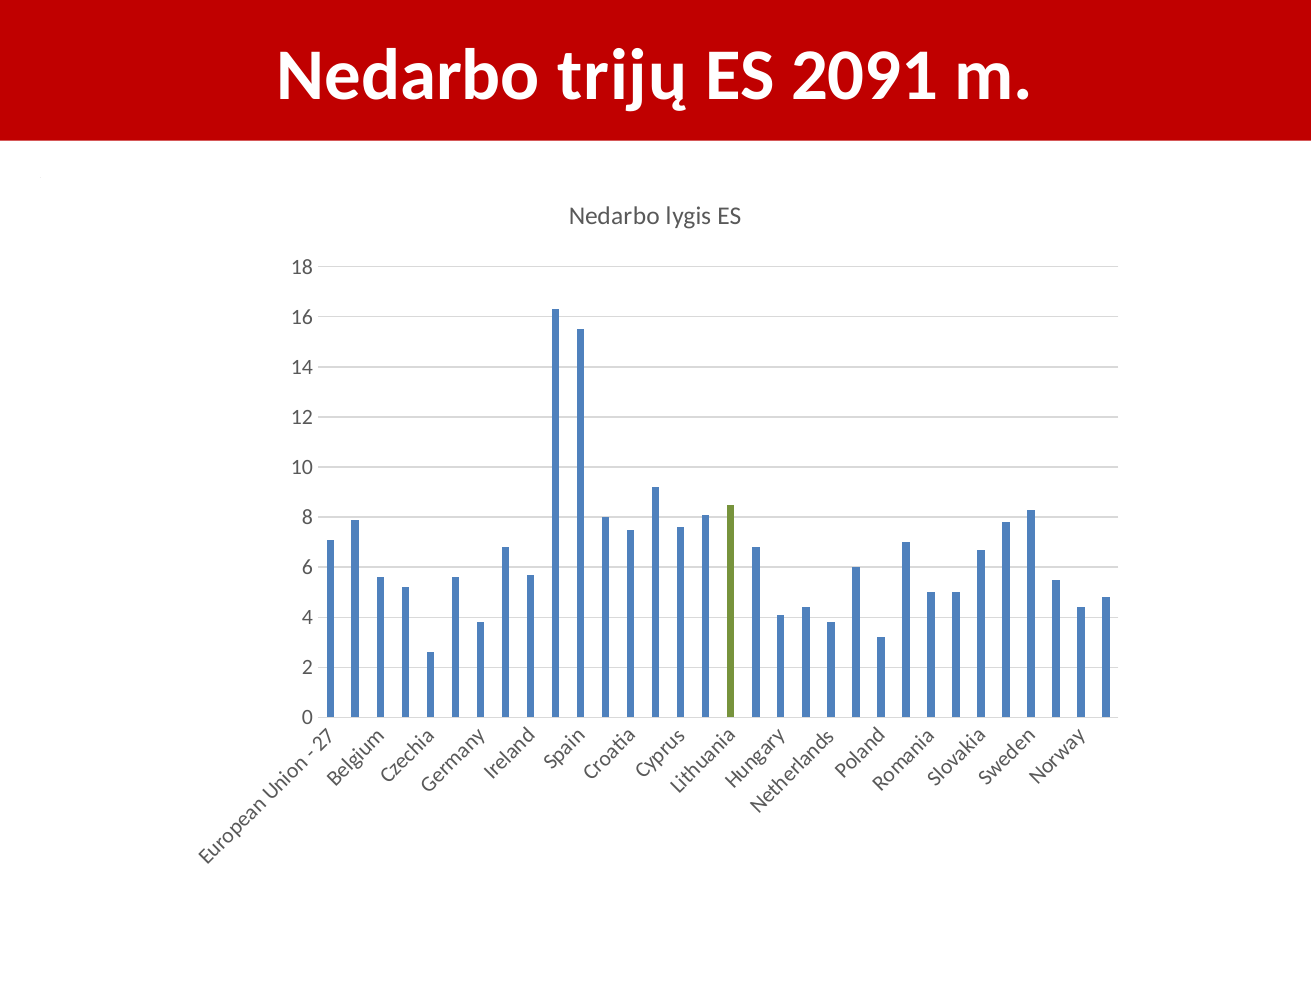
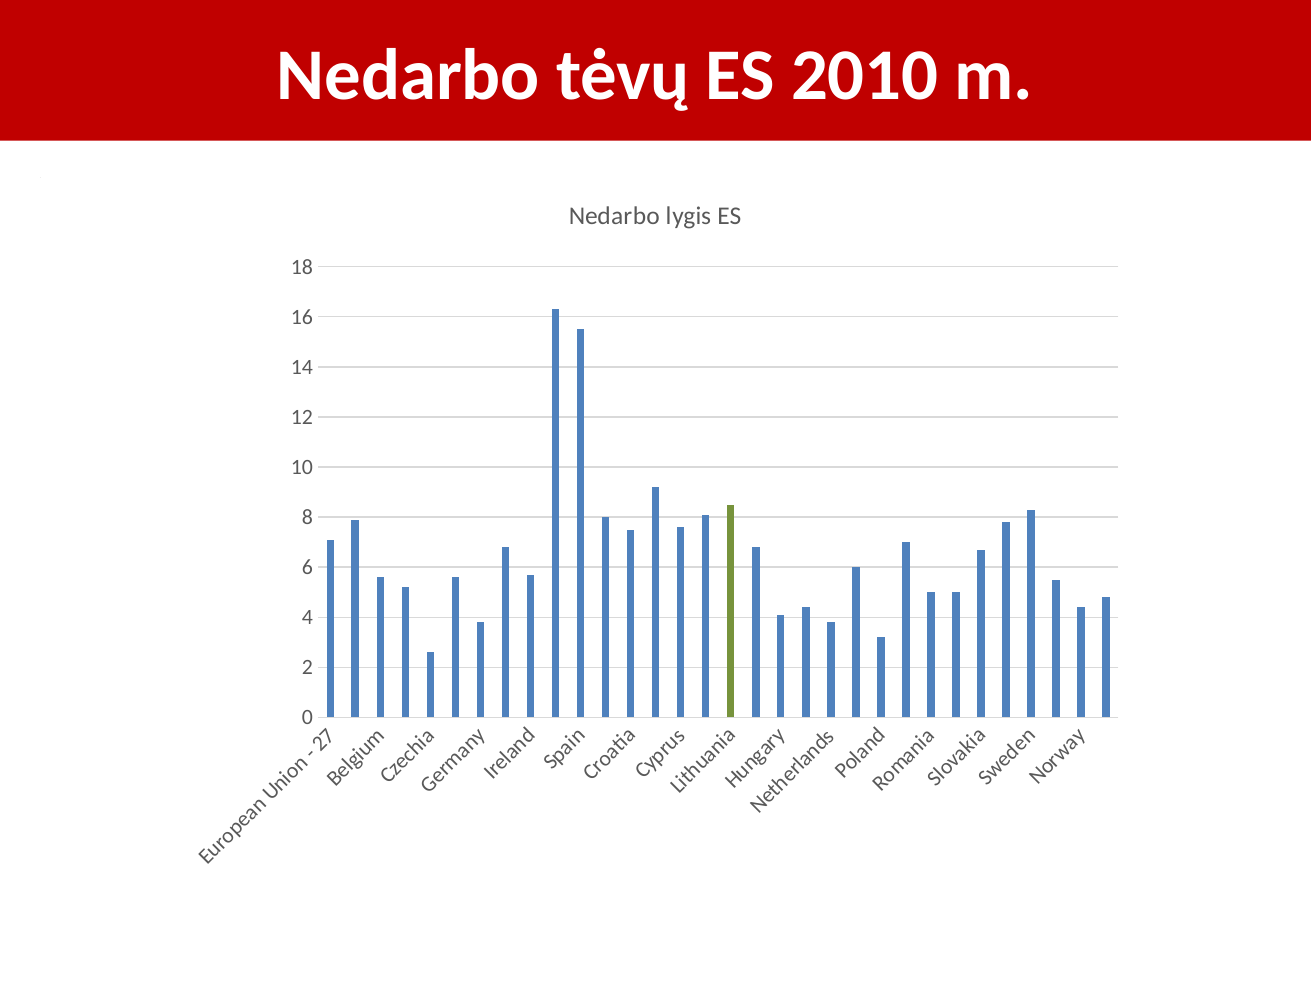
trijų: trijų -> tėvų
2091: 2091 -> 2010
